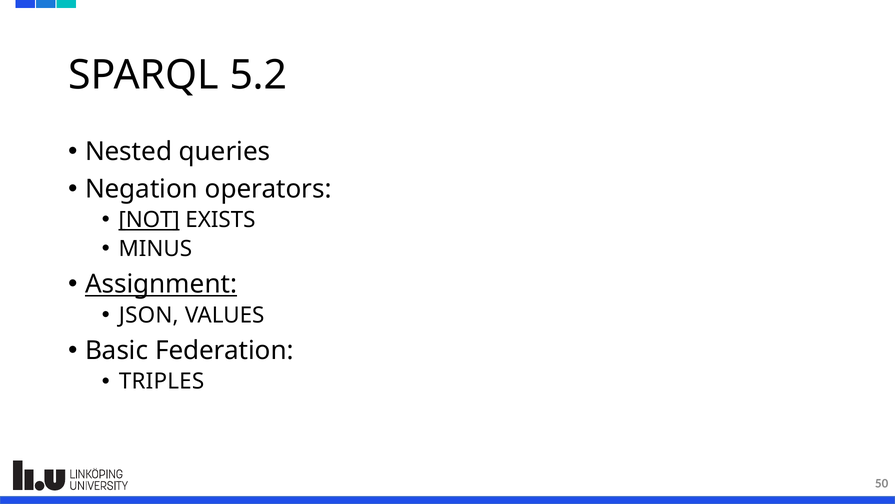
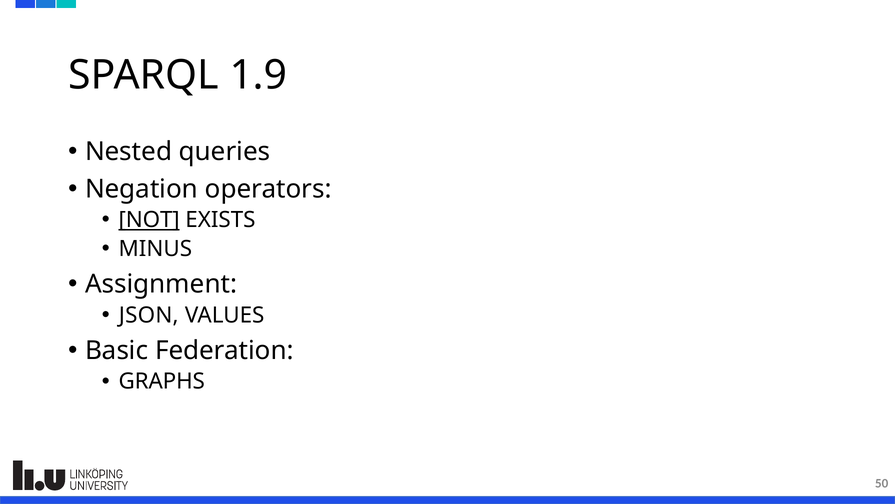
5.2: 5.2 -> 1.9
Assignment underline: present -> none
TRIPLES: TRIPLES -> GRAPHS
